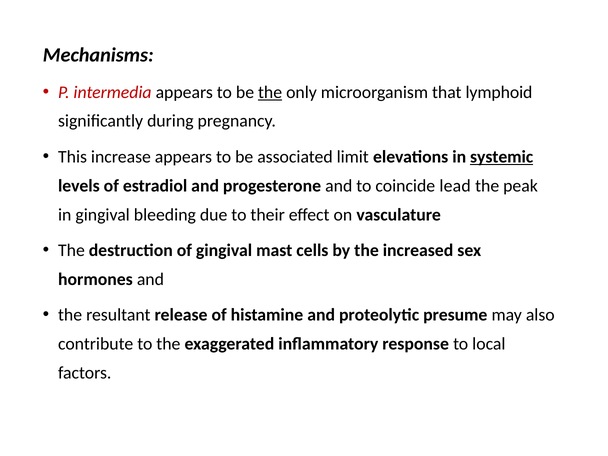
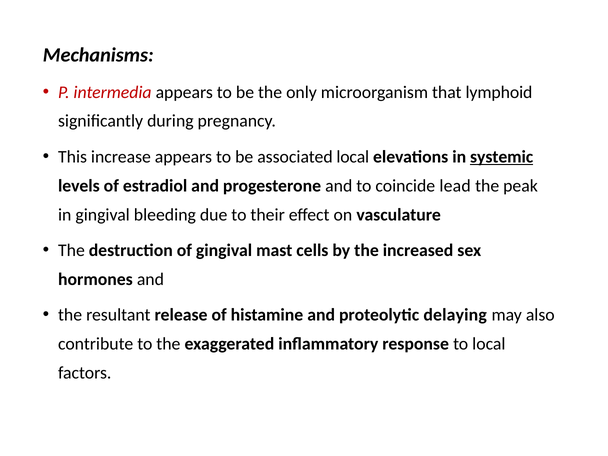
the at (270, 92) underline: present -> none
associated limit: limit -> local
presume: presume -> delaying
